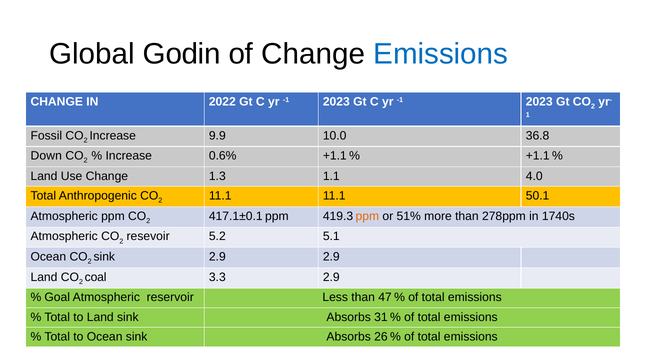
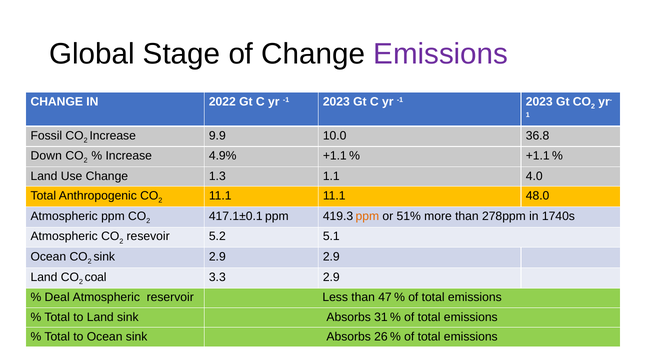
Godin: Godin -> Stage
Emissions at (441, 54) colour: blue -> purple
0.6%: 0.6% -> 4.9%
50.1: 50.1 -> 48.0
Goal: Goal -> Deal
